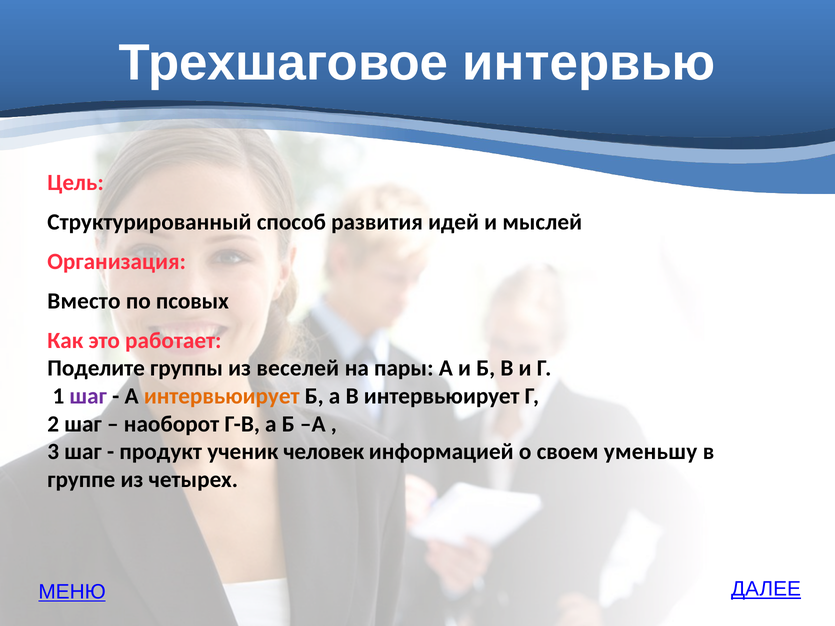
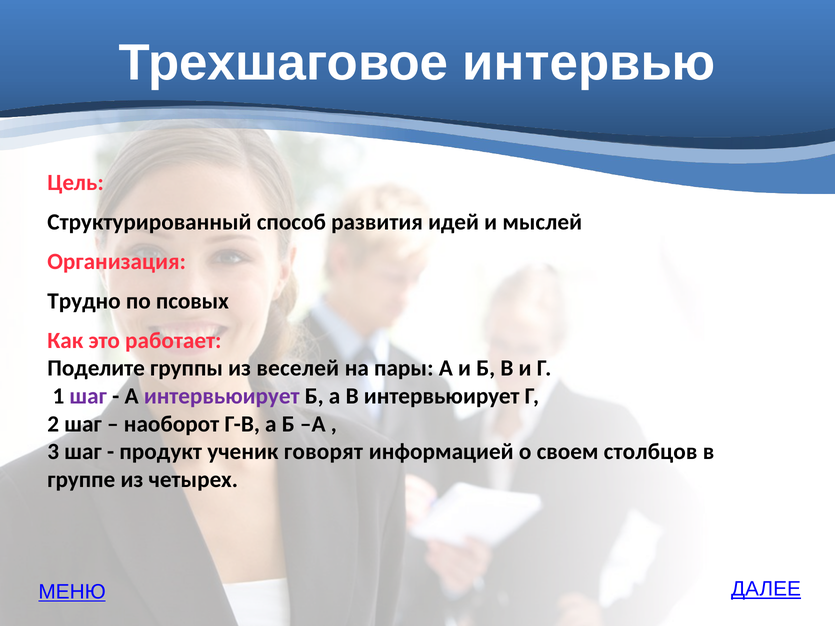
Вместо: Вместо -> Трудно
интервьюирует at (222, 396) colour: orange -> purple
человек: человек -> говорят
уменьшу: уменьшу -> столбцов
